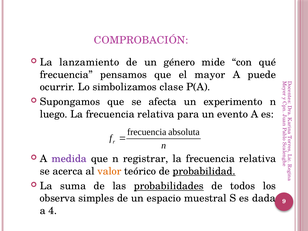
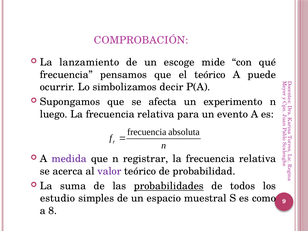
género: género -> escoge
el mayor: mayor -> teórico
clase: clase -> decir
valor colour: orange -> purple
probabilidad underline: present -> none
observa: observa -> estudio
dada: dada -> como
4: 4 -> 8
